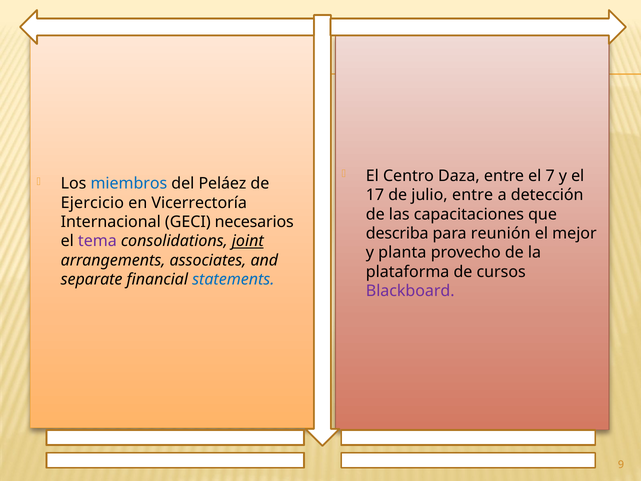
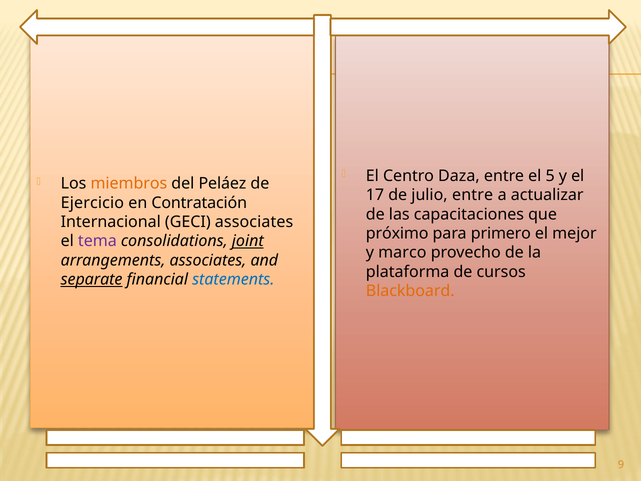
7: 7 -> 5
miembros colour: blue -> orange
detección: detección -> actualizar
Vicerrectoría: Vicerrectoría -> Contratación
GECI necesarios: necesarios -> associates
describa: describa -> próximo
reunión: reunión -> primero
planta: planta -> marco
separate underline: none -> present
Blackboard colour: purple -> orange
